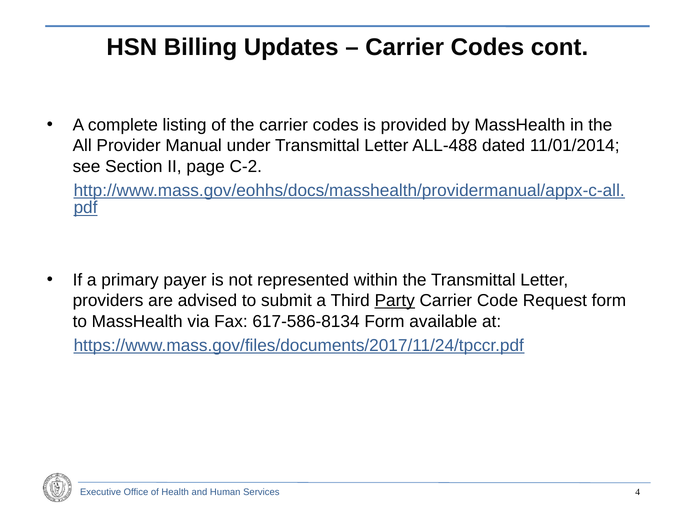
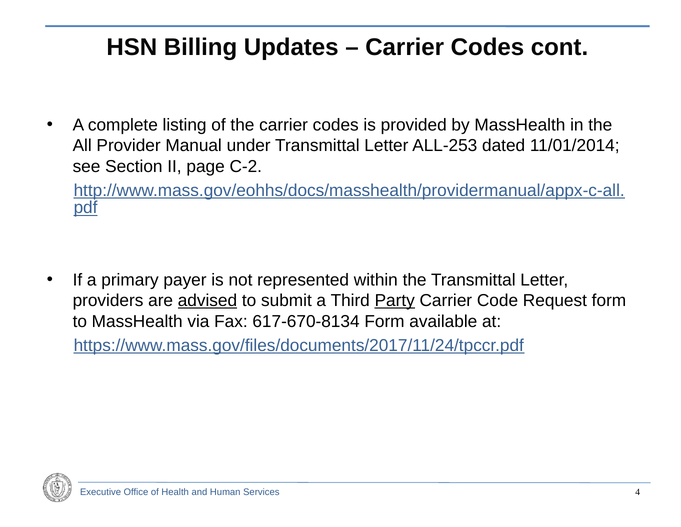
ALL-488: ALL-488 -> ALL-253
advised underline: none -> present
617-586-8134: 617-586-8134 -> 617-670-8134
